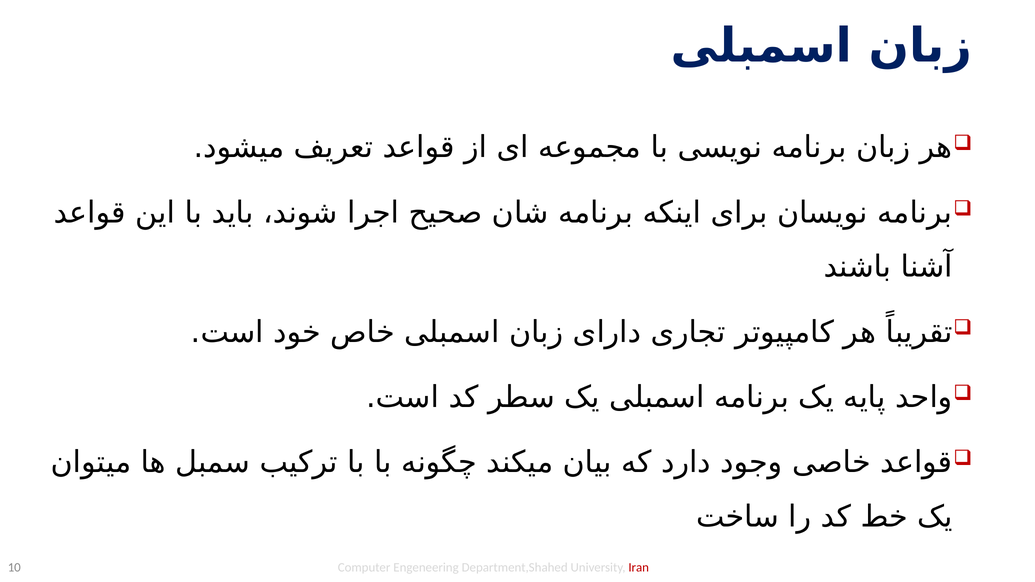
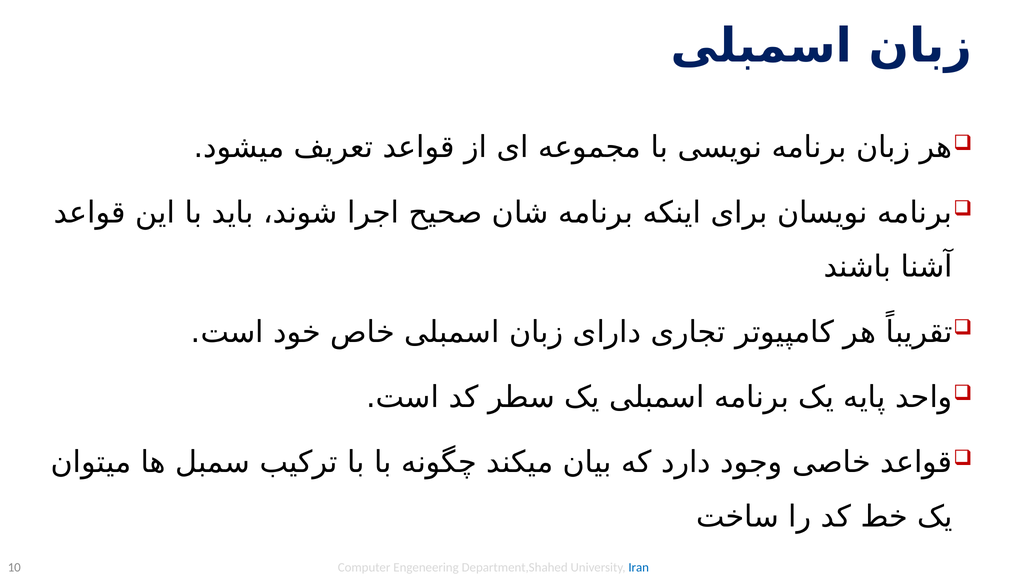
Iran colour: red -> blue
